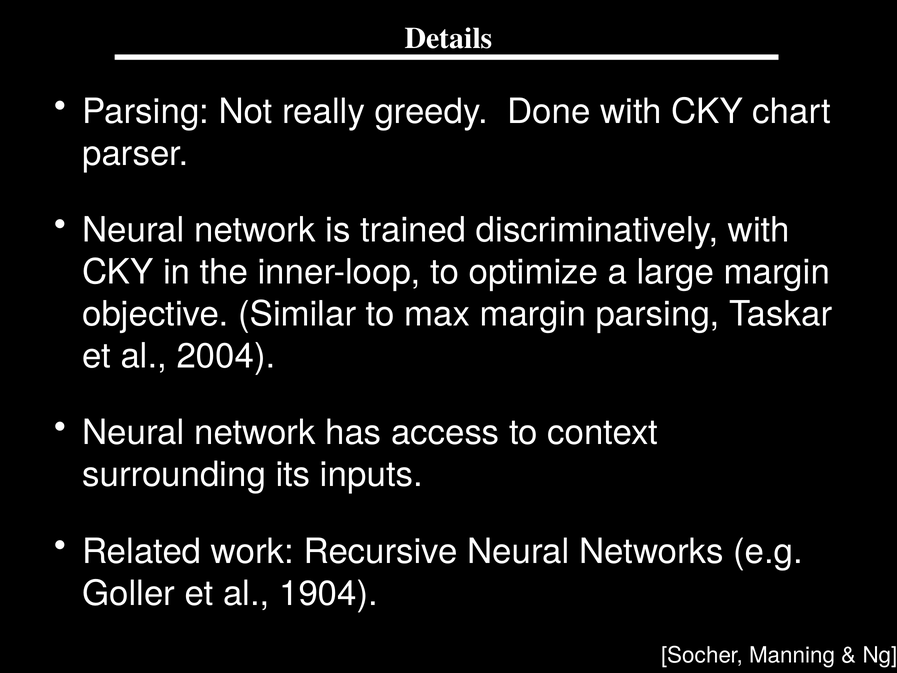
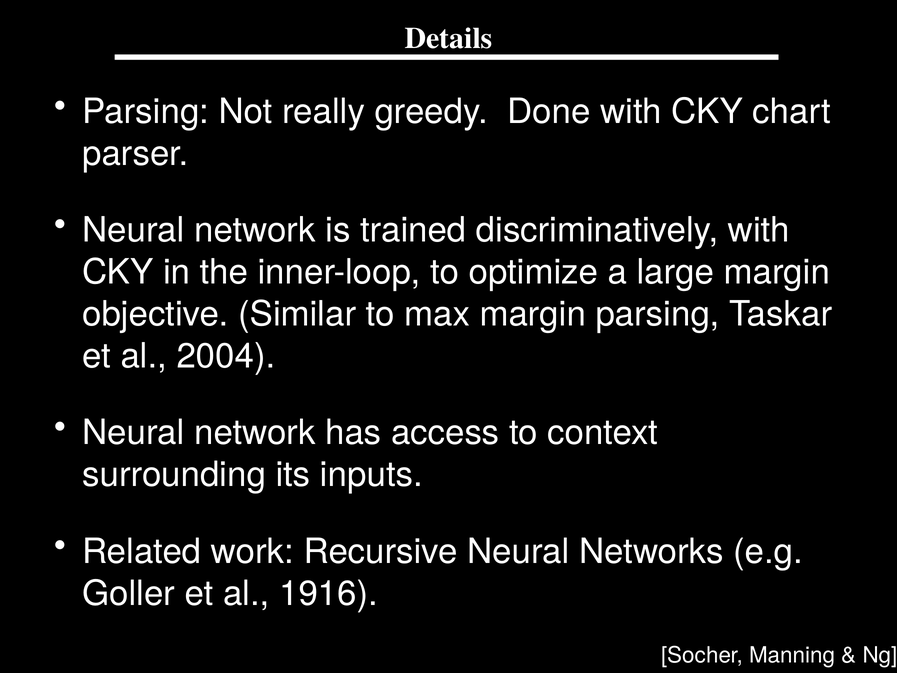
1904: 1904 -> 1916
